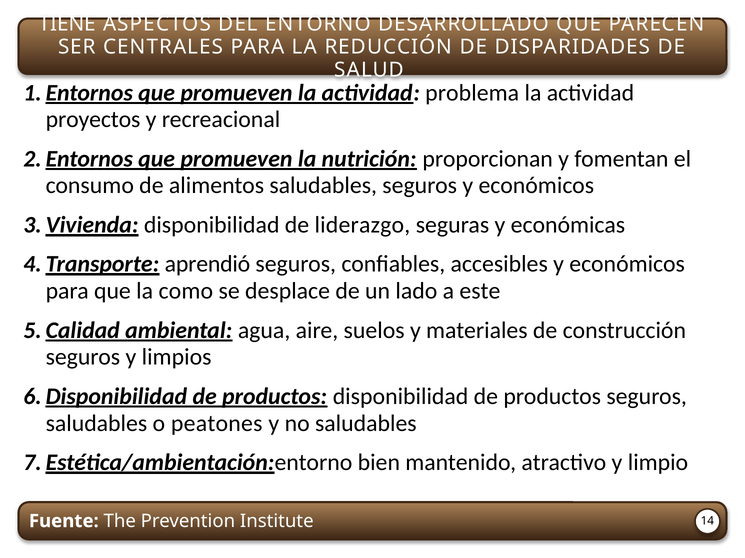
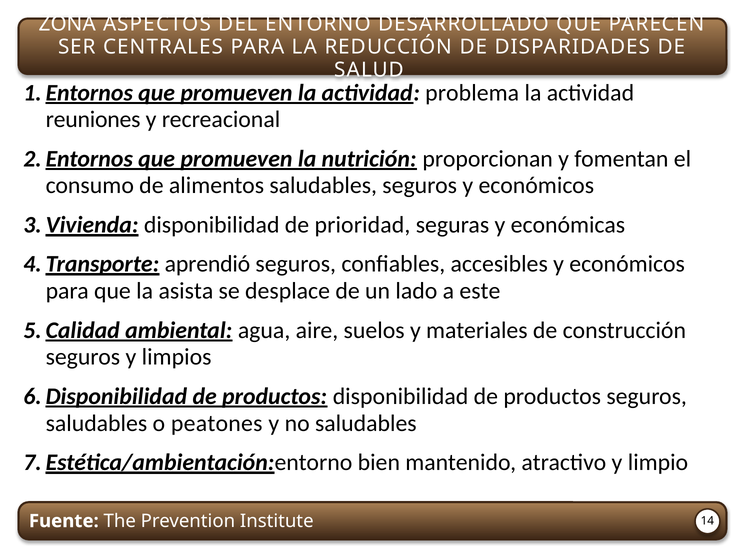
TIENE: TIENE -> ZONA
proyectos: proyectos -> reuniones
liderazgo: liderazgo -> prioridad
como: como -> asista
